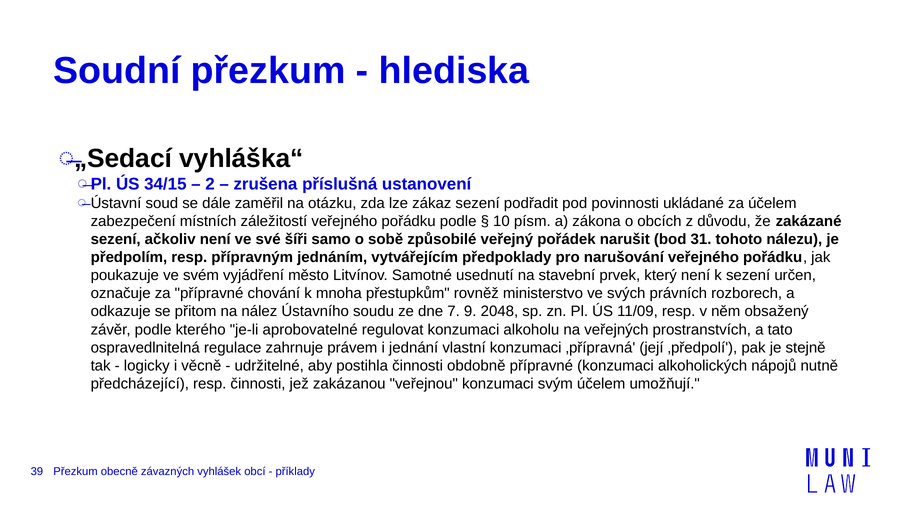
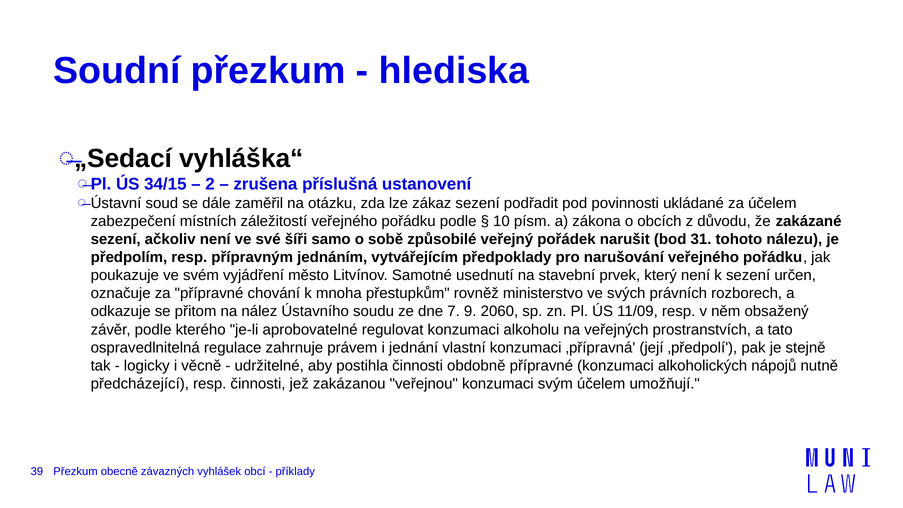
2048: 2048 -> 2060
